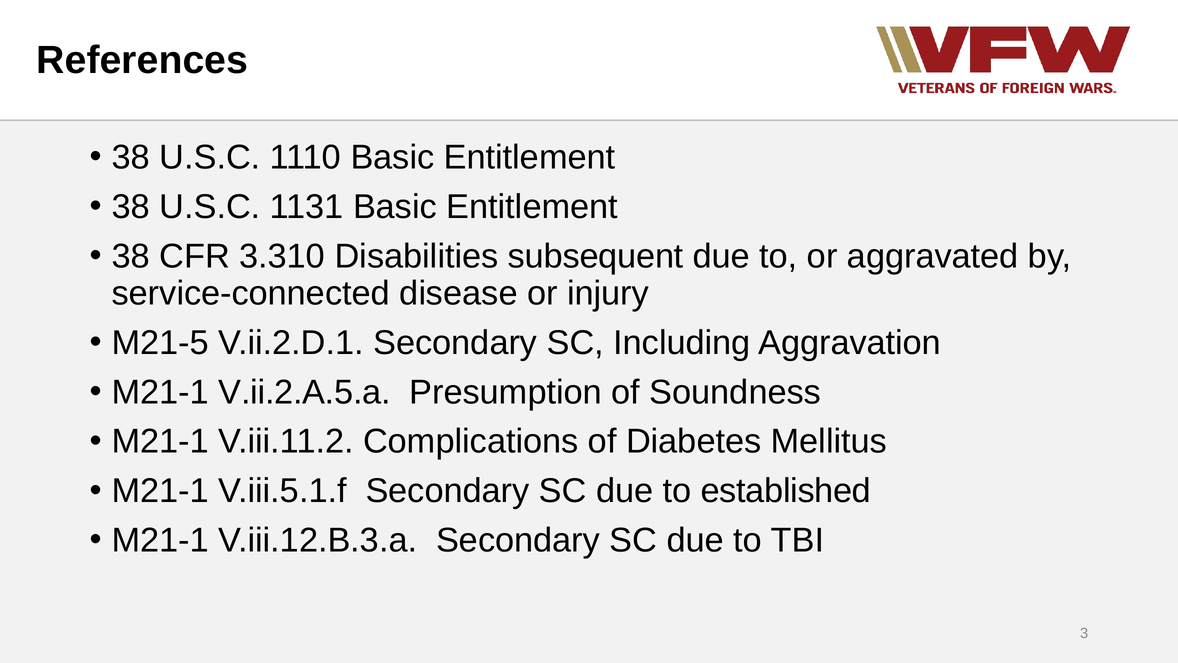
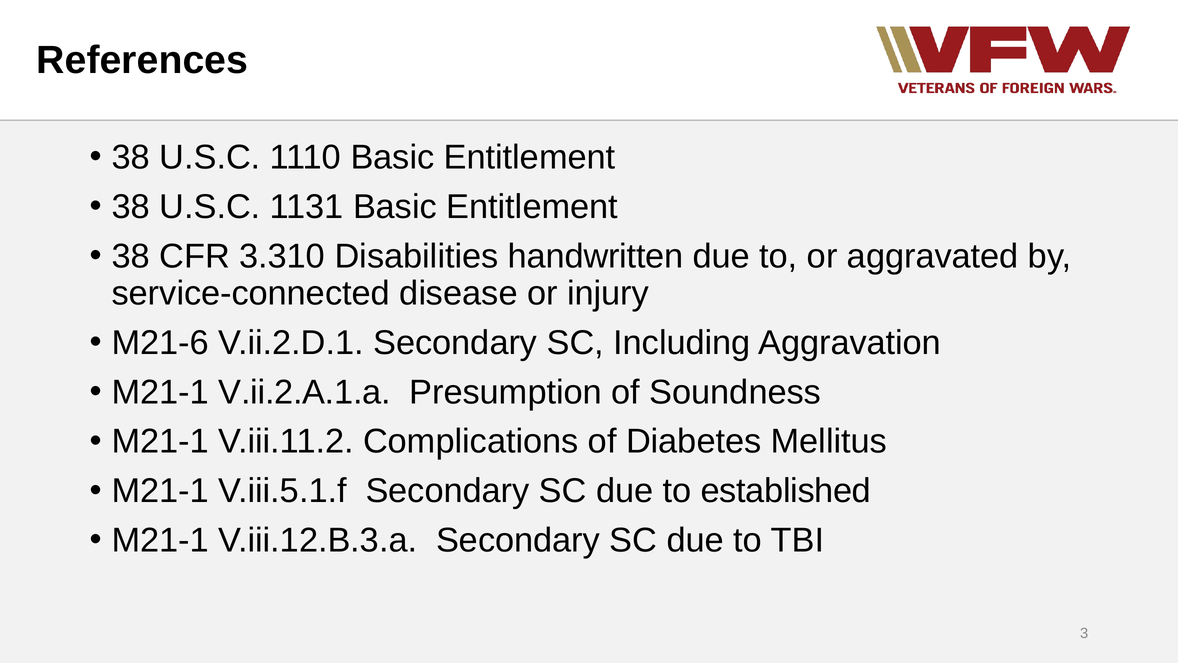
subsequent: subsequent -> handwritten
M21-5: M21-5 -> M21-6
V.ii.2.A.5.a: V.ii.2.A.5.a -> V.ii.2.A.1.a
